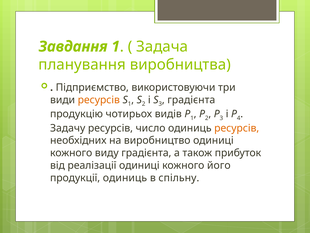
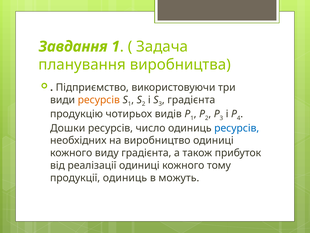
Задачу: Задачу -> Дошки
ресурсів at (237, 128) colour: orange -> blue
його: його -> тому
спільну: спільну -> можуть
